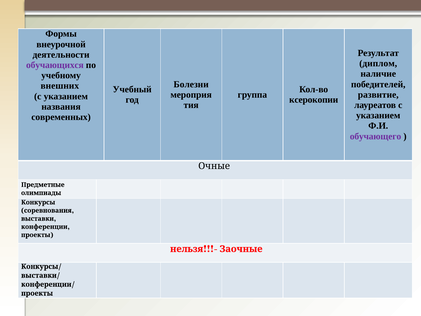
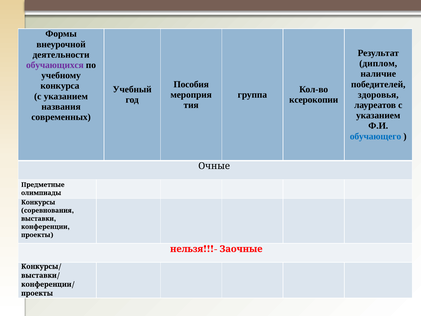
Болезни: Болезни -> Пособия
внешних: внешних -> конкурса
развитие: развитие -> здоровья
обучающего colour: purple -> blue
